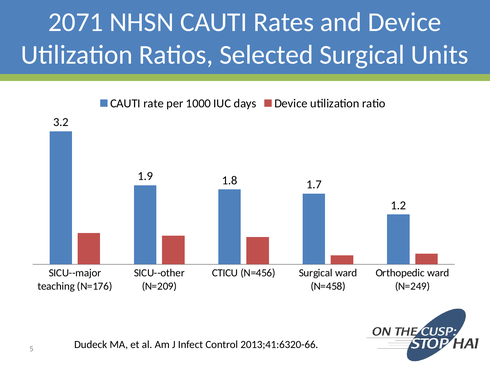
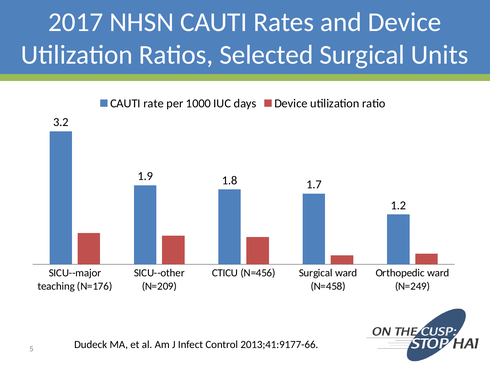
2071: 2071 -> 2017
2013;41:6320-66: 2013;41:6320-66 -> 2013;41:9177-66
